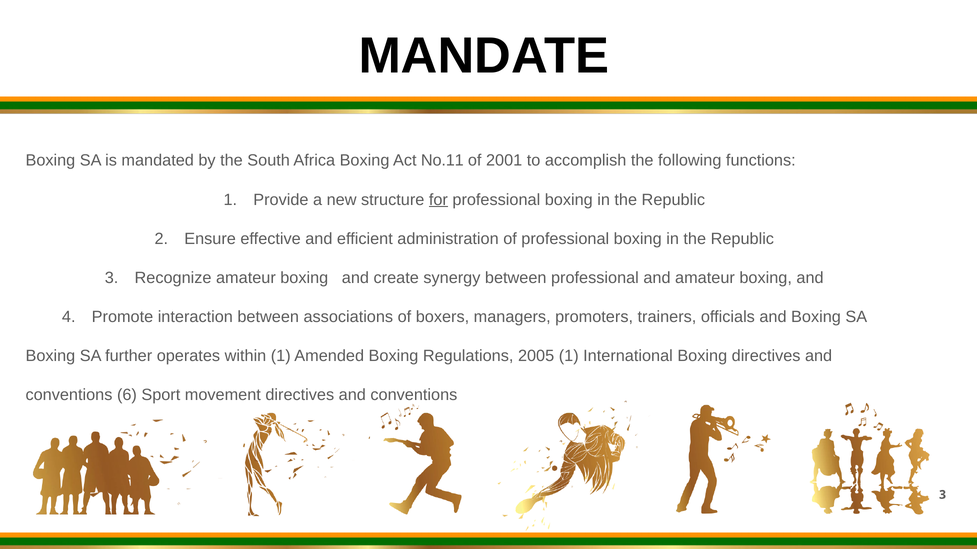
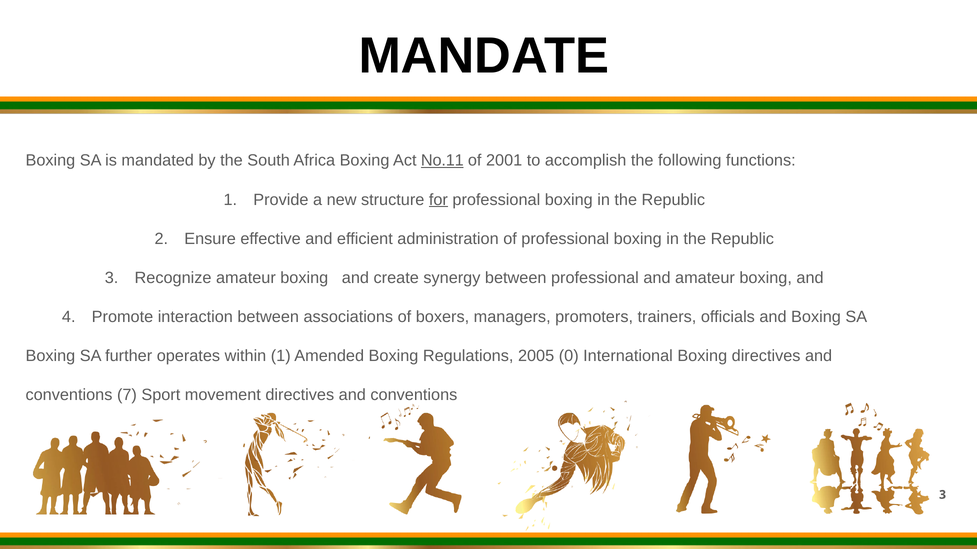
No.11 underline: none -> present
2005 1: 1 -> 0
6: 6 -> 7
